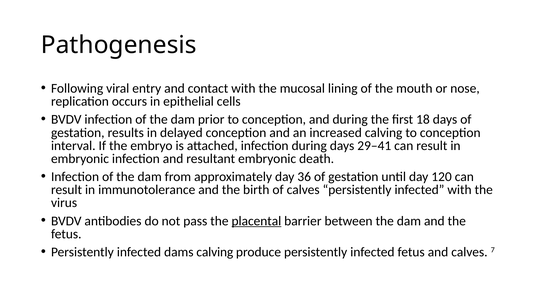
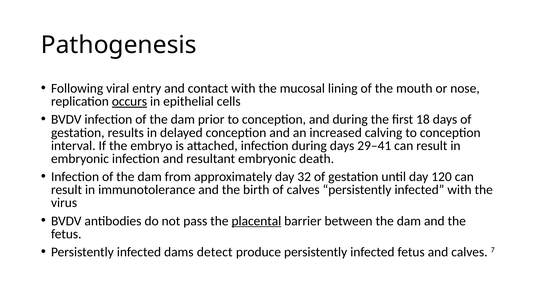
occurs underline: none -> present
36: 36 -> 32
dams calving: calving -> detect
